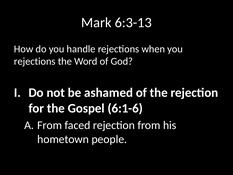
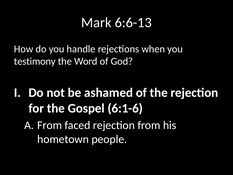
6:3-13: 6:3-13 -> 6:6-13
rejections at (35, 61): rejections -> testimony
